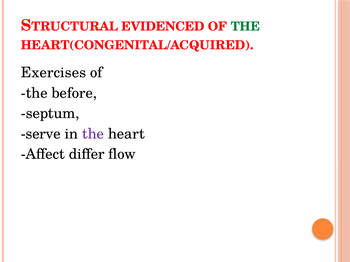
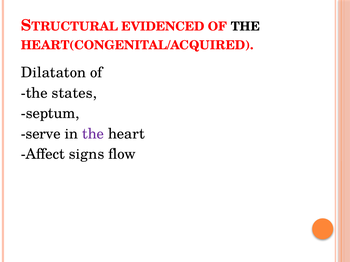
THE at (245, 27) colour: green -> black
Exercises: Exercises -> Dilataton
before: before -> states
differ: differ -> signs
